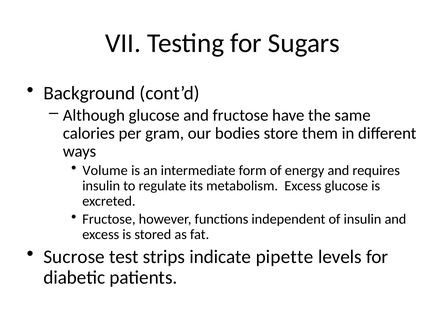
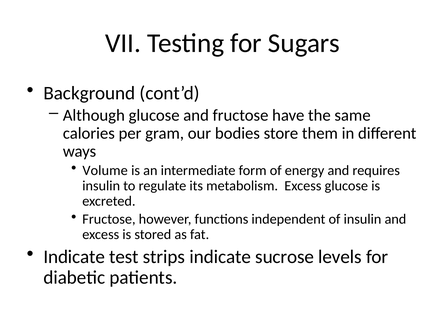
Sucrose at (74, 257): Sucrose -> Indicate
pipette: pipette -> sucrose
